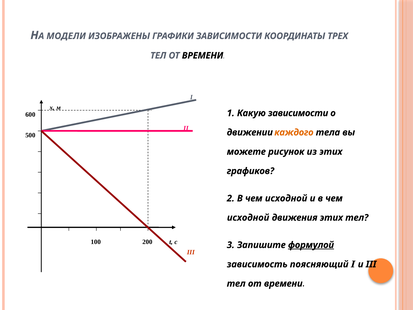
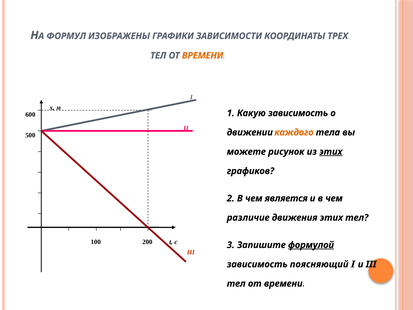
МОДЕЛИ: МОДЕЛИ -> ФОРМУЛ
ВРЕМЕНИ at (203, 56) colour: black -> orange
Какую зависимости: зависимости -> зависимость
этих at (331, 152) underline: none -> present
2 В чем исходной: исходной -> является
исходной at (248, 217): исходной -> различие
